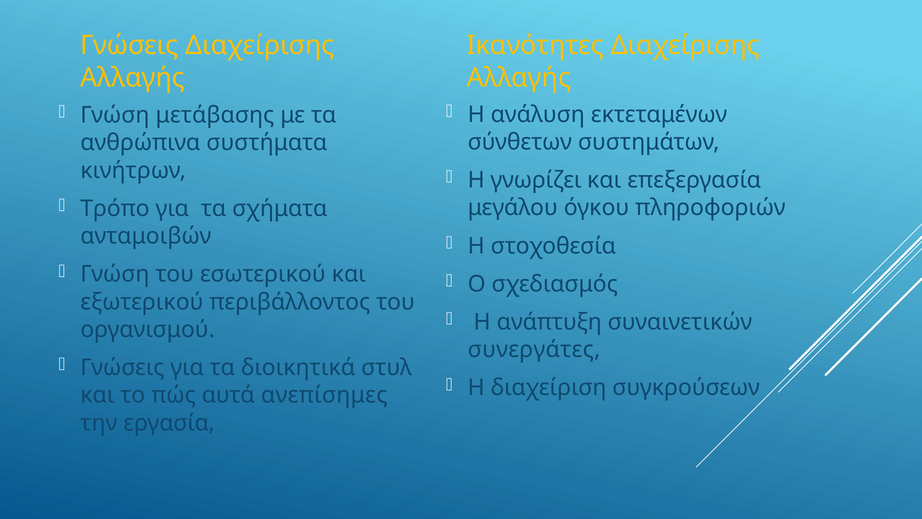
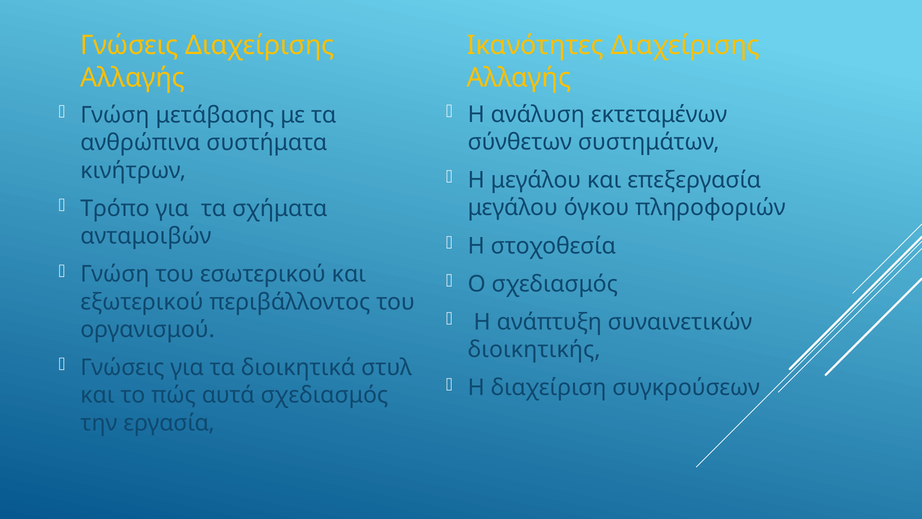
Η γνωρίζει: γνωρίζει -> μεγάλου
συνεργάτες: συνεργάτες -> διοικητικής
αυτά ανεπίσημες: ανεπίσημες -> σχεδιασμός
